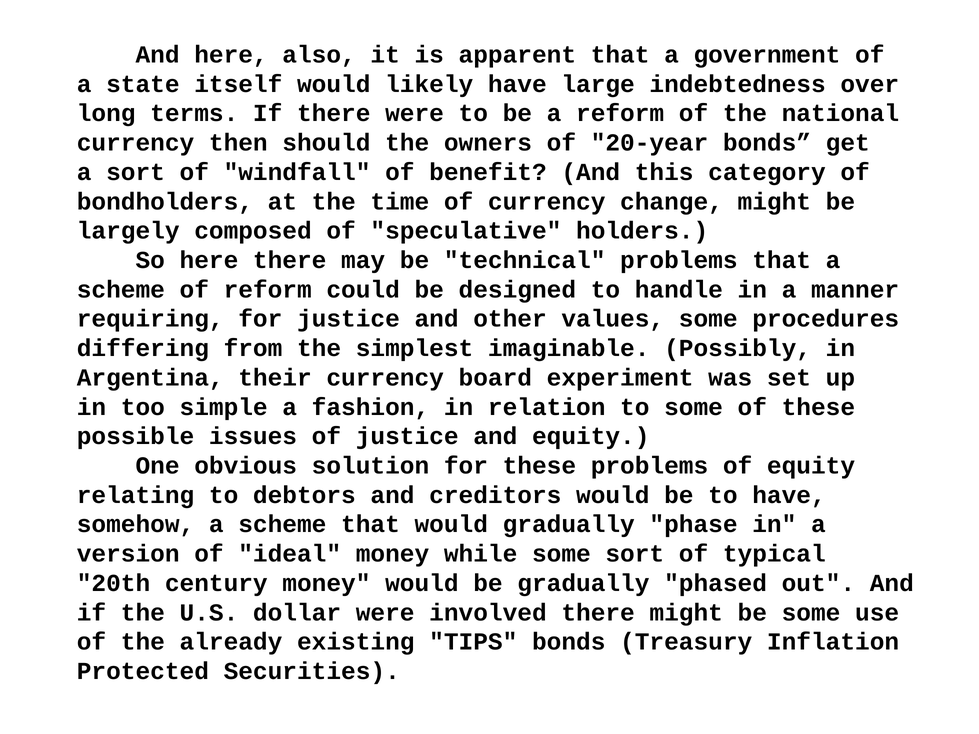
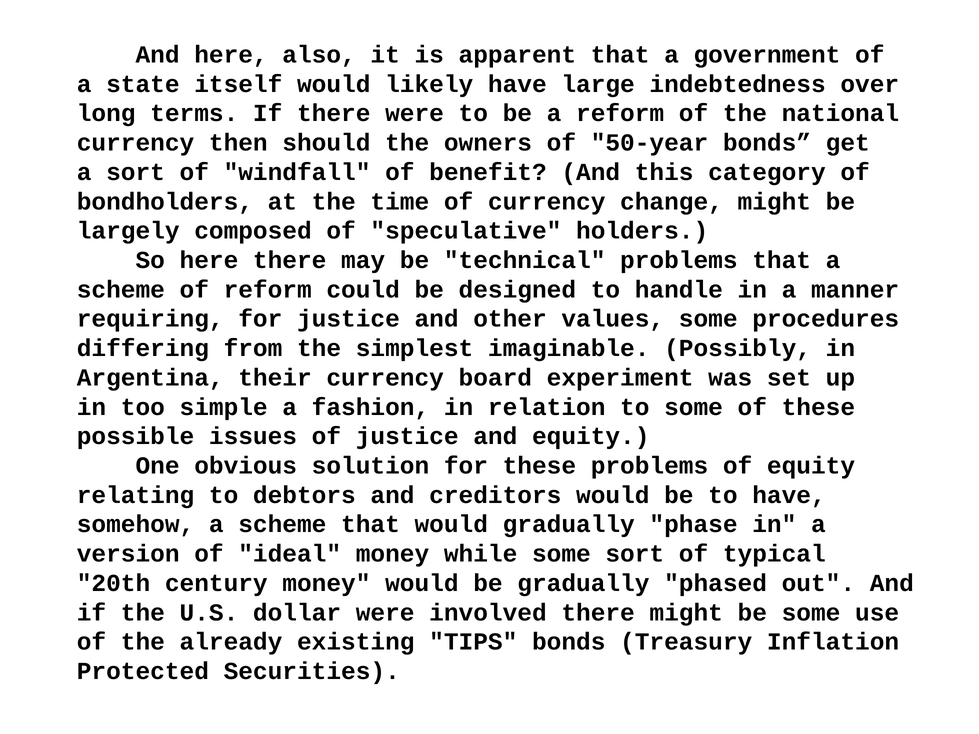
20-year: 20-year -> 50-year
